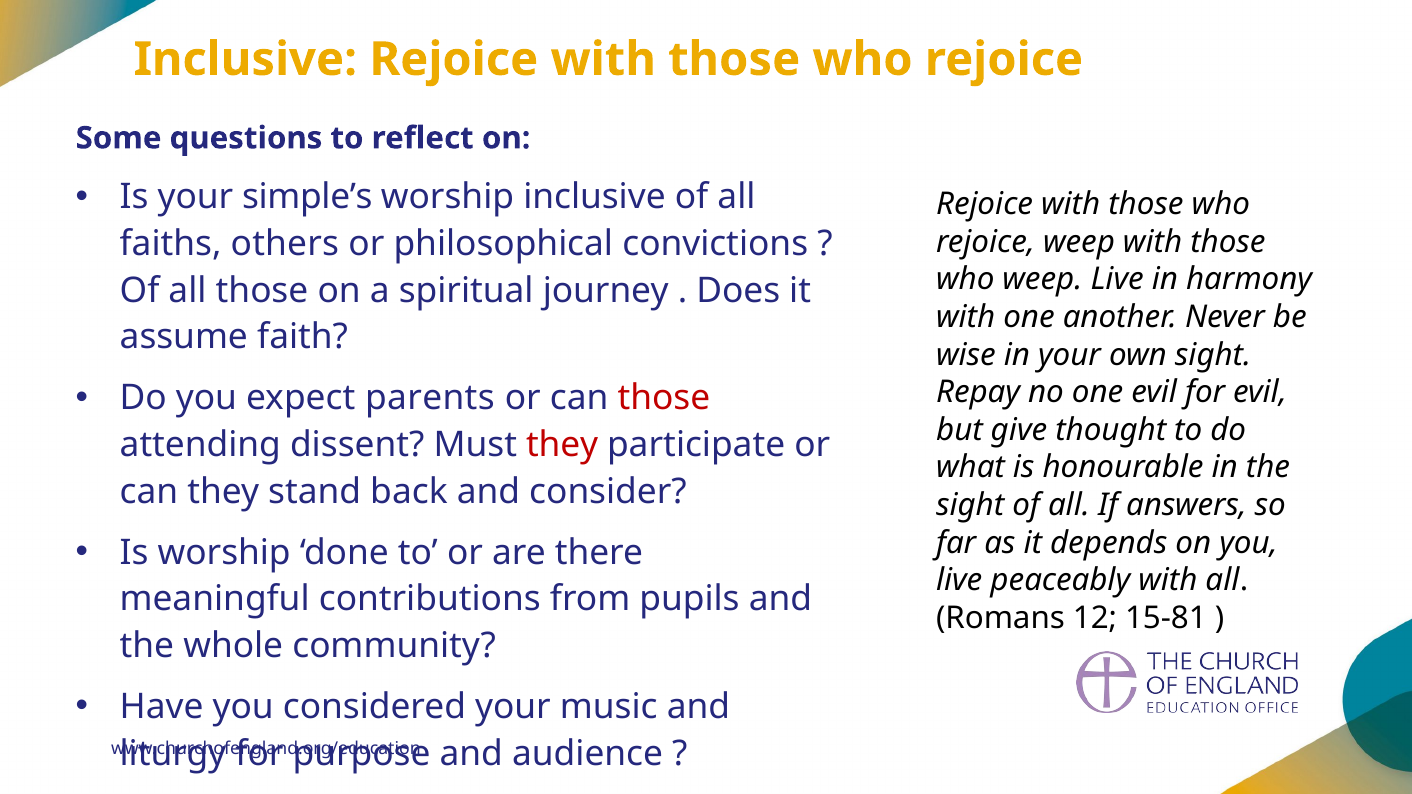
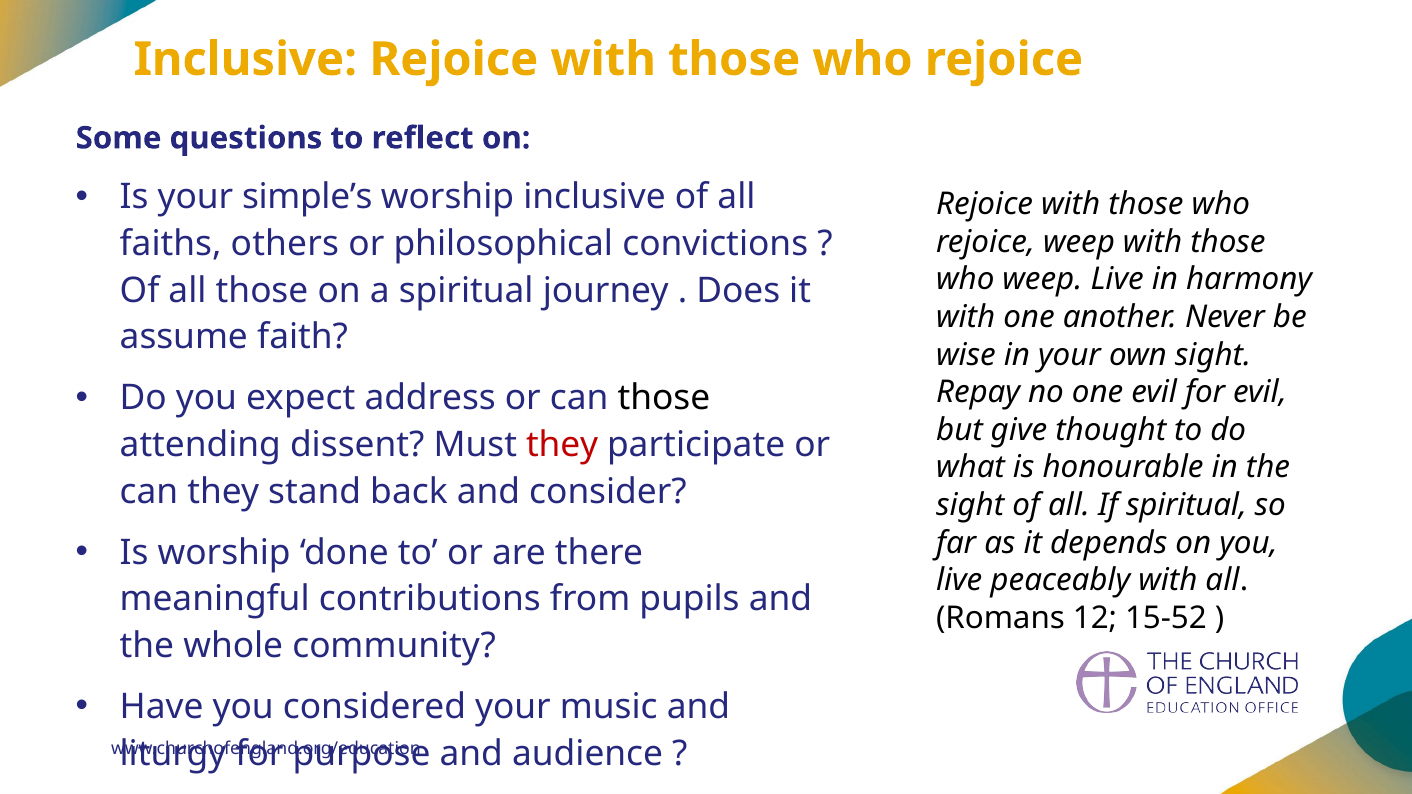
parents: parents -> address
those at (664, 398) colour: red -> black
If answers: answers -> spiritual
15-81: 15-81 -> 15-52
